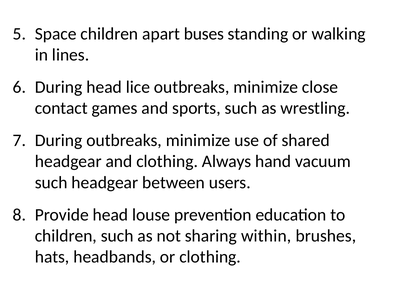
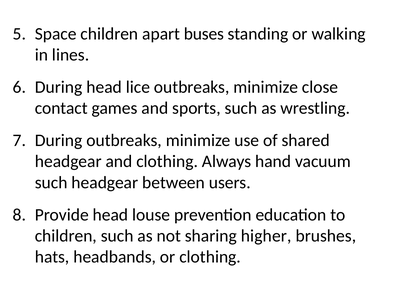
within: within -> higher
